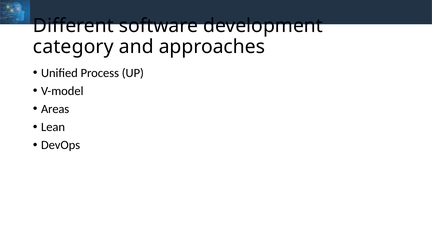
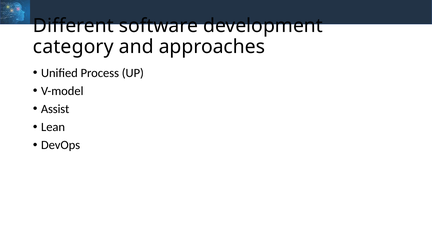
Areas: Areas -> Assist
